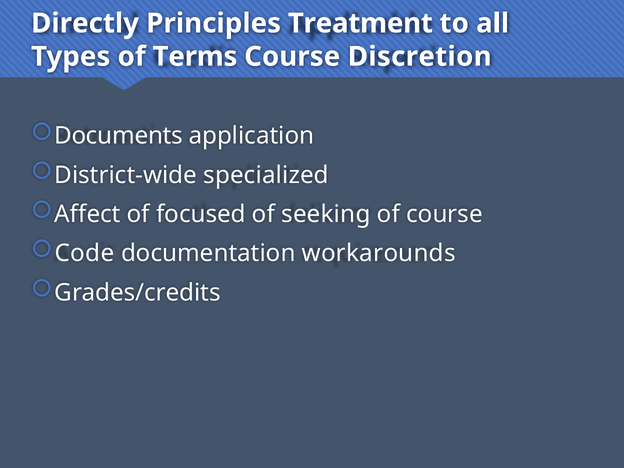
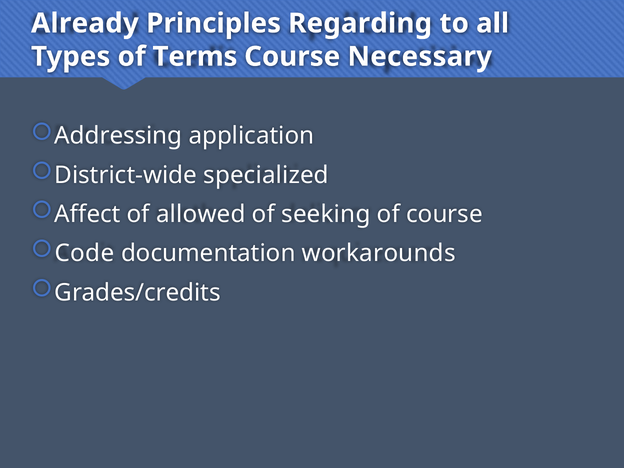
Directly: Directly -> Already
Treatment: Treatment -> Regarding
Discretion: Discretion -> Necessary
Documents: Documents -> Addressing
focused: focused -> allowed
